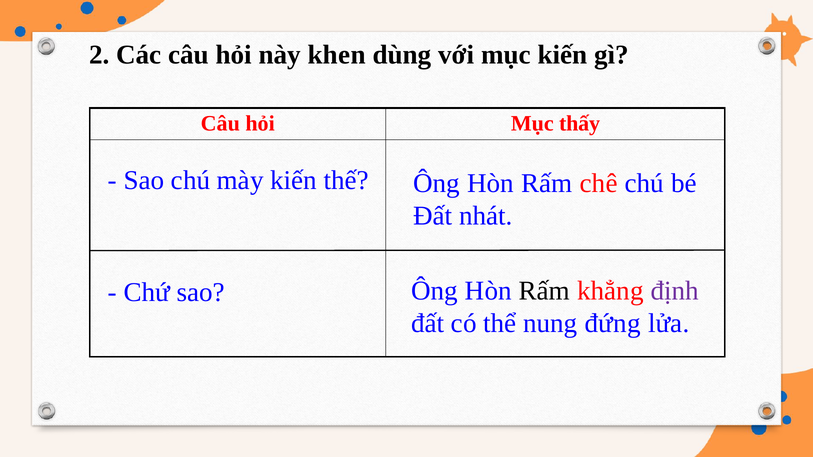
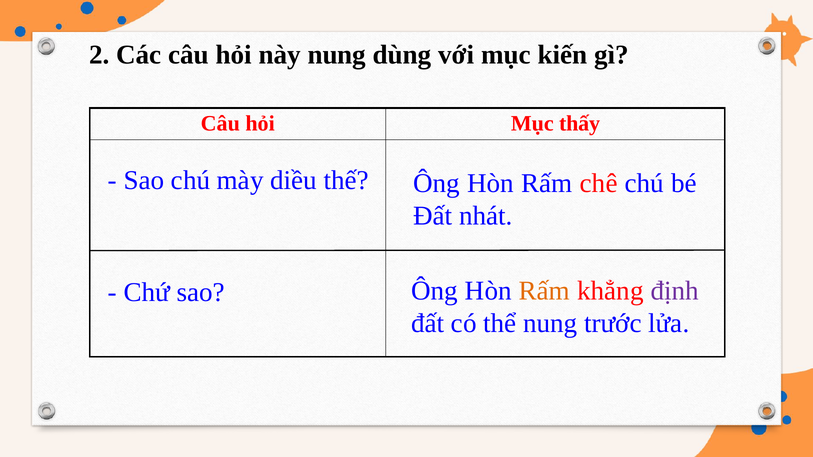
này khen: khen -> nung
mày kiến: kiến -> diều
Rấm at (544, 291) colour: black -> orange
đứng: đứng -> trước
